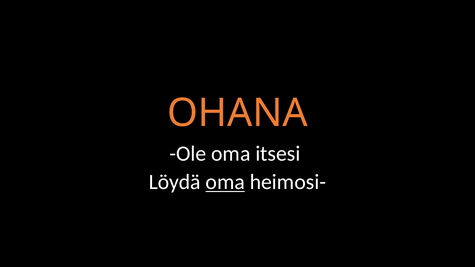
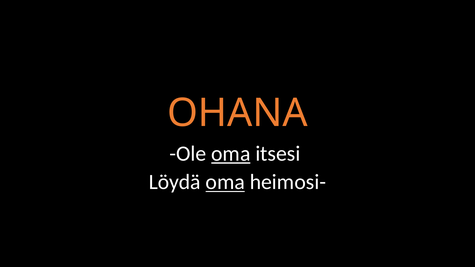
oma at (231, 154) underline: none -> present
